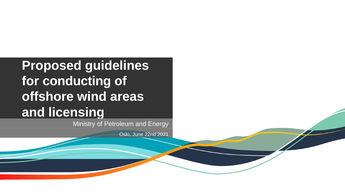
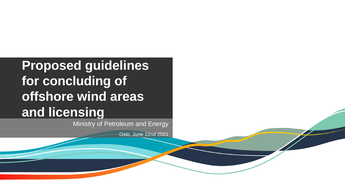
conducting: conducting -> concluding
